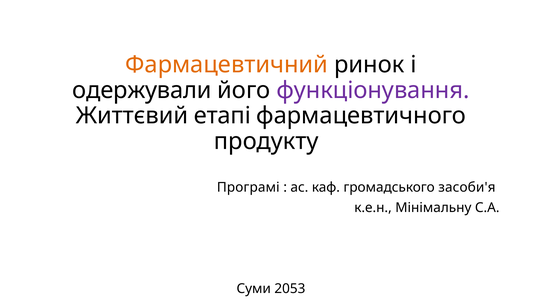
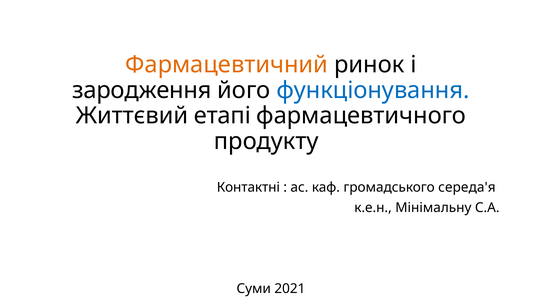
одержували: одержували -> зародження
функціонування colour: purple -> blue
Програмі: Програмі -> Контактні
засоби'я: засоби'я -> середа'я
2053: 2053 -> 2021
